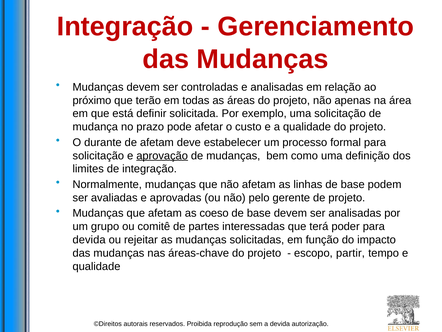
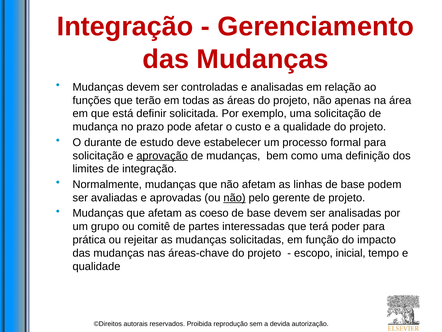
próximo: próximo -> funções
de afetam: afetam -> estudo
não at (235, 197) underline: none -> present
devida at (89, 239): devida -> prática
partir: partir -> inicial
